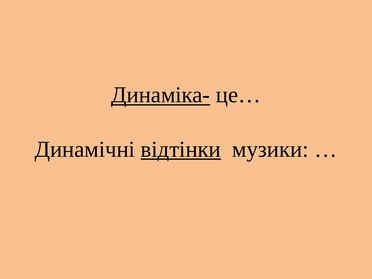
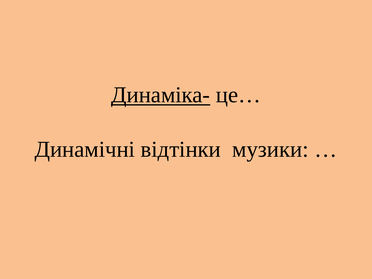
відтінки underline: present -> none
